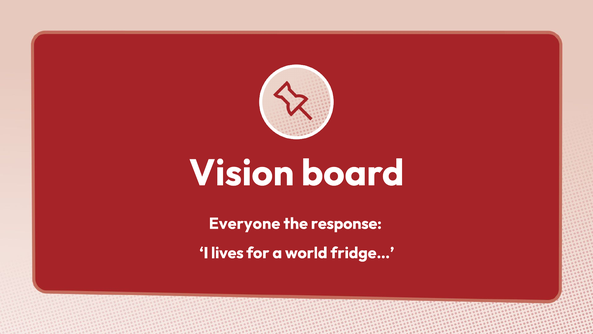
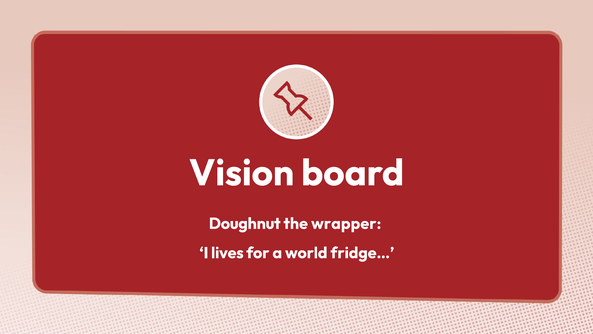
Everyone: Everyone -> Doughnut
response: response -> wrapper
